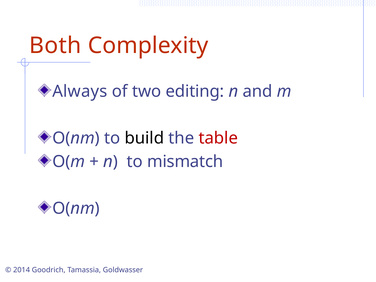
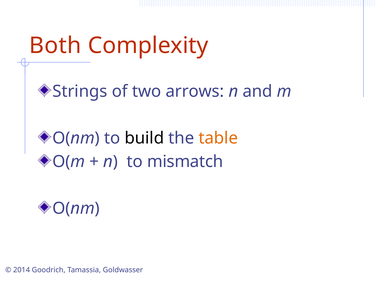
Always: Always -> Strings
editing: editing -> arrows
table colour: red -> orange
